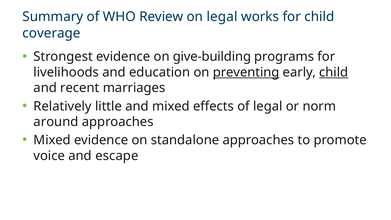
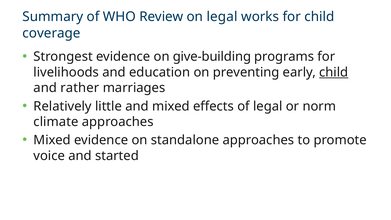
preventing underline: present -> none
recent: recent -> rather
around: around -> climate
escape: escape -> started
